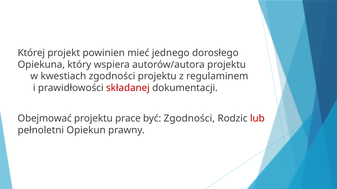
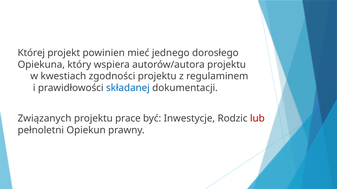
składanej colour: red -> blue
Obejmować: Obejmować -> Związanych
być Zgodności: Zgodności -> Inwestycje
